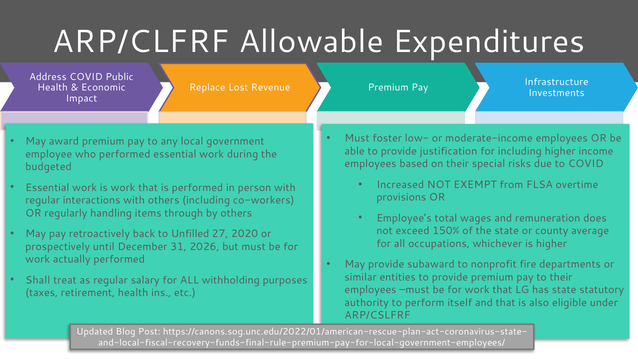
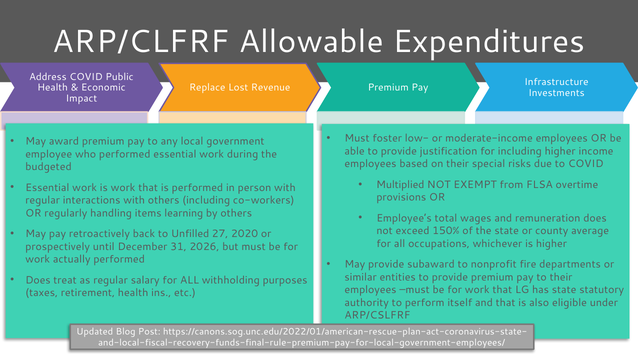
Increased: Increased -> Multiplied
through: through -> learning
Shall at (38, 280): Shall -> Does
